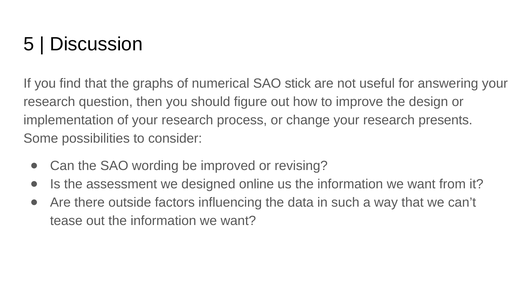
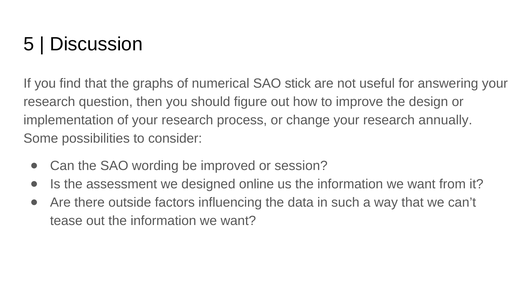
presents: presents -> annually
revising: revising -> session
